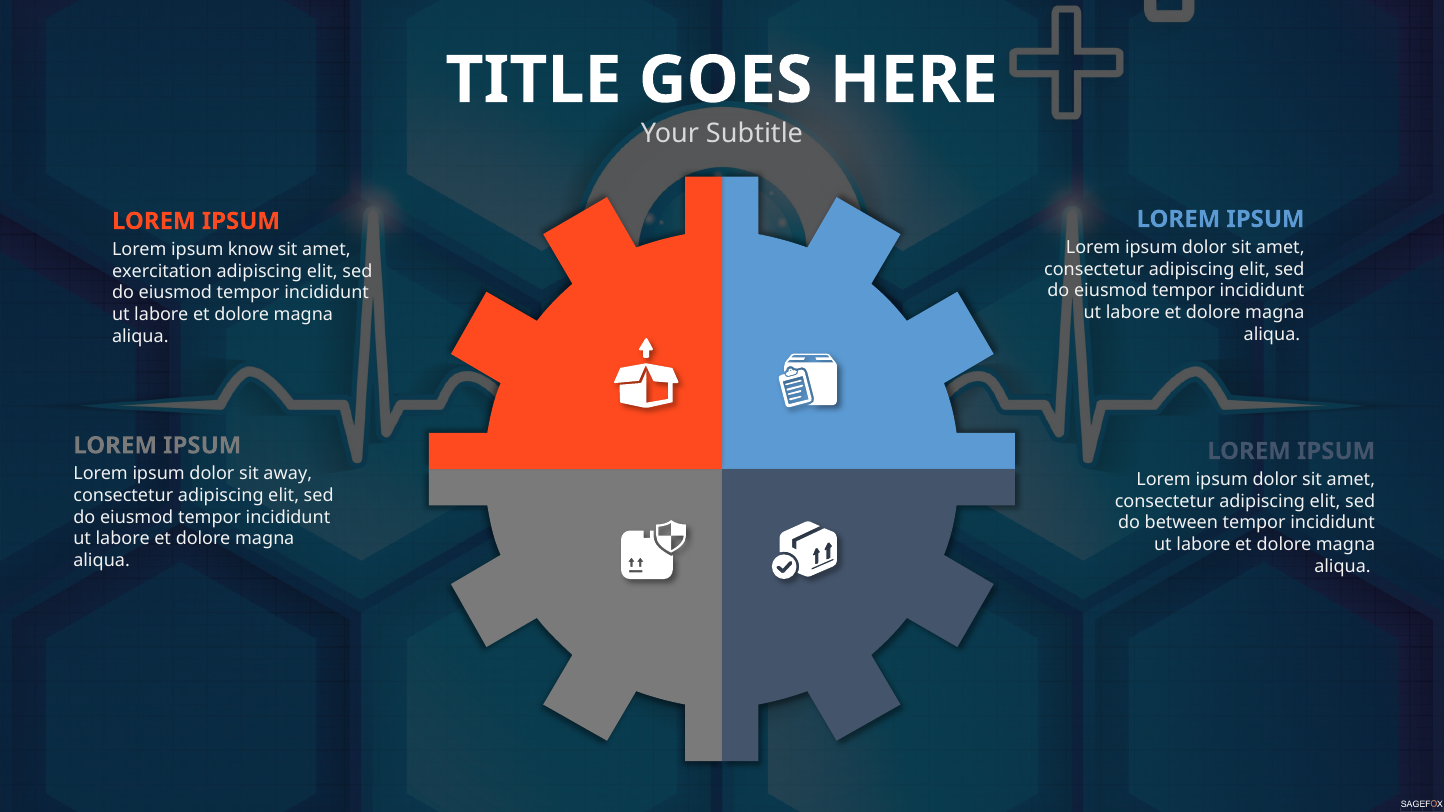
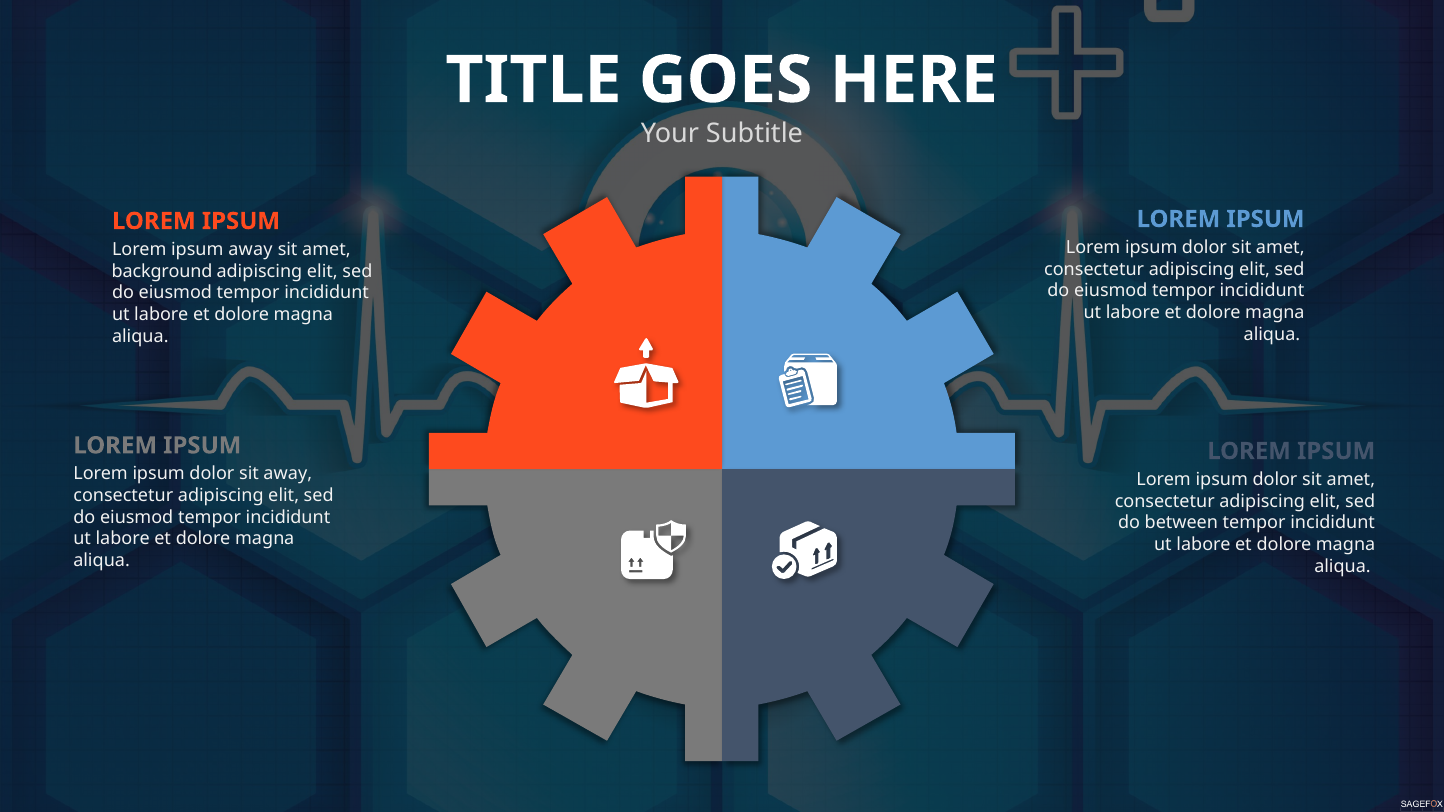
ipsum know: know -> away
exercitation: exercitation -> background
